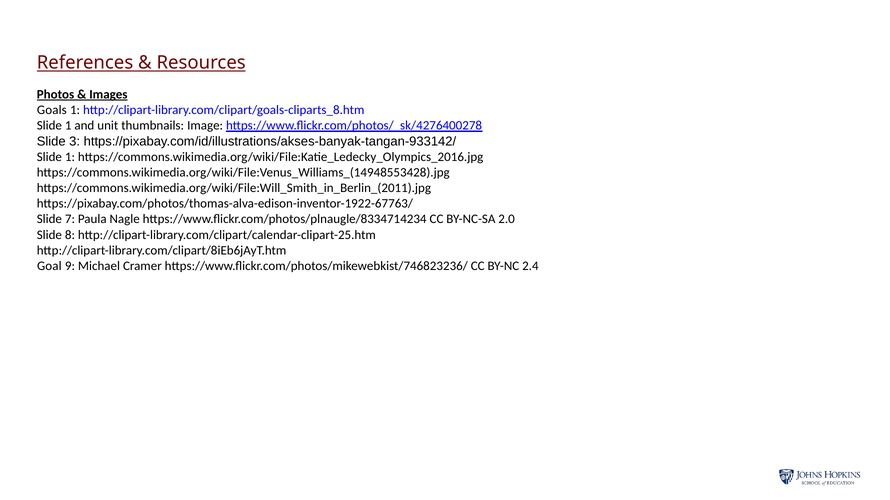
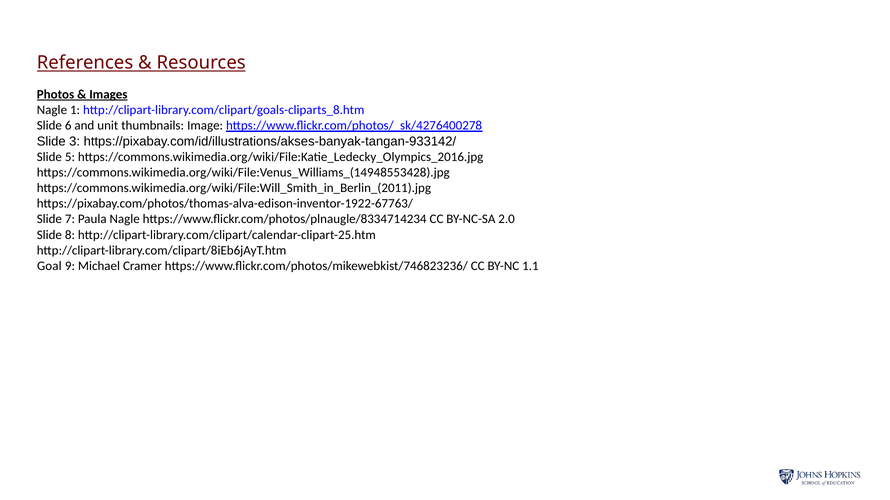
Goals at (52, 110): Goals -> Nagle
1 at (68, 126): 1 -> 6
1 at (70, 157): 1 -> 5
2.4: 2.4 -> 1.1
